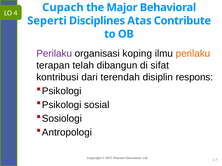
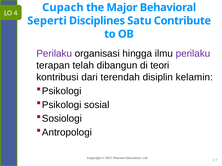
Atas: Atas -> Satu
koping: koping -> hingga
perilaku at (193, 54) colour: orange -> purple
sifat: sifat -> teori
respons: respons -> kelamin
